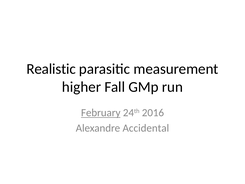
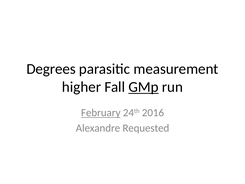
Realistic: Realistic -> Degrees
GMp underline: none -> present
Accidental: Accidental -> Requested
